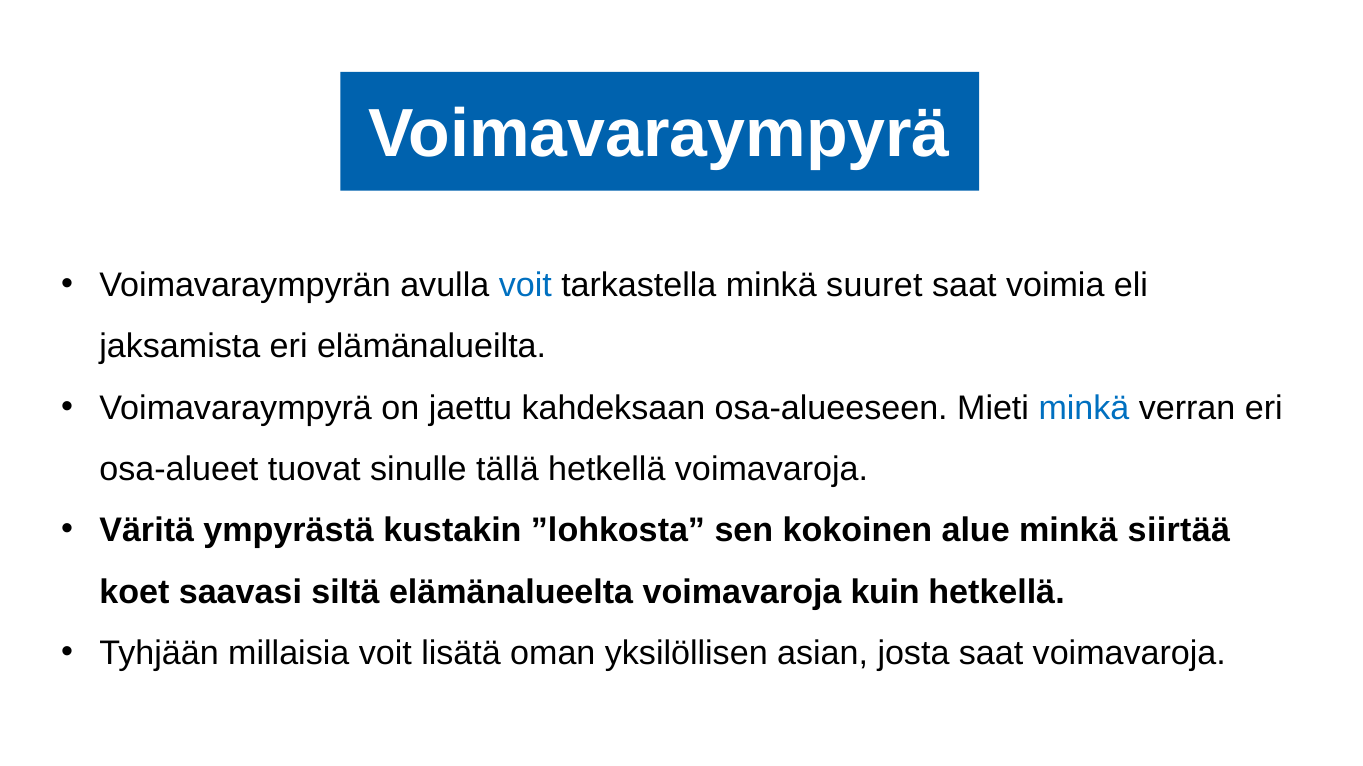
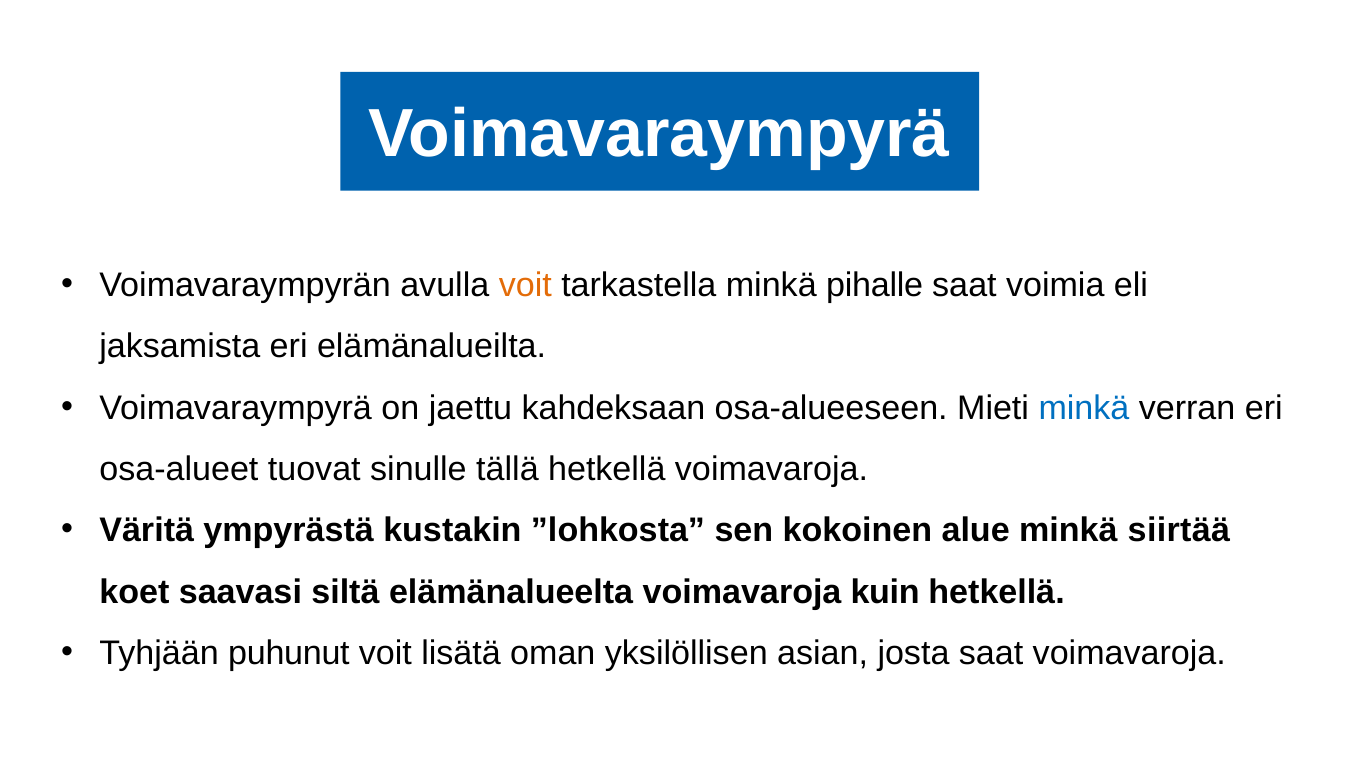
voit at (525, 286) colour: blue -> orange
suuret: suuret -> pihalle
millaisia: millaisia -> puhunut
